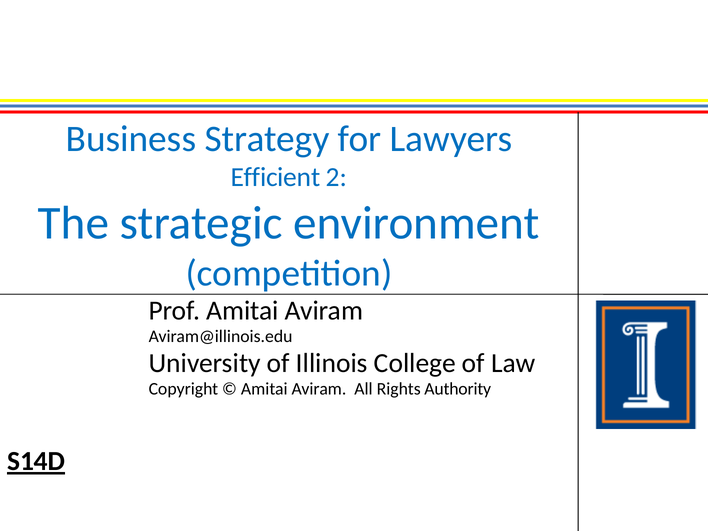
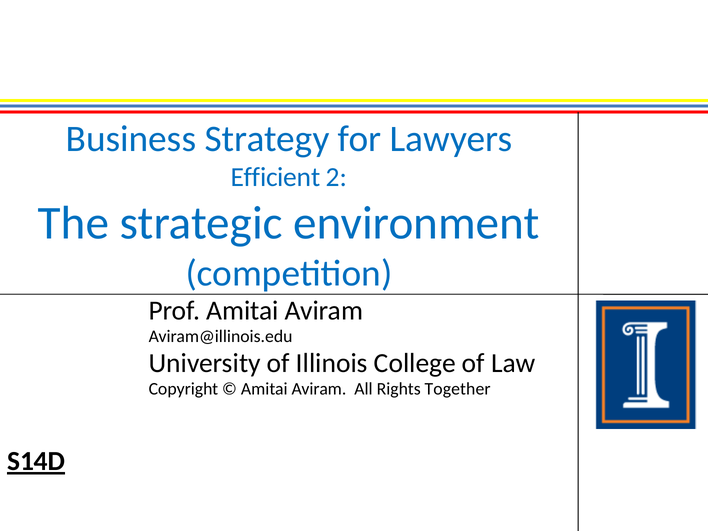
Authority: Authority -> Together
